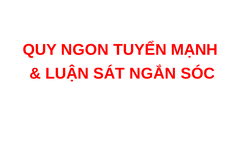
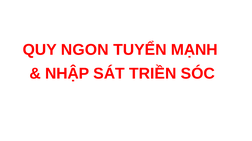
LUẬN: LUẬN -> NHẬP
NGẮN: NGẮN -> TRIỀN
